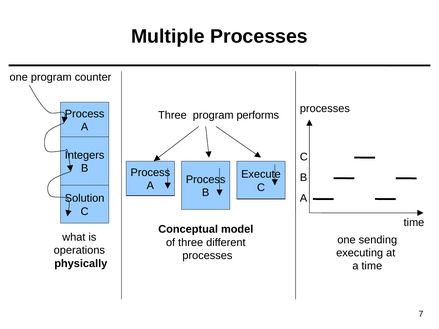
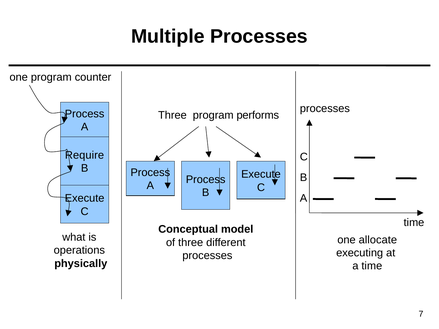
Integers: Integers -> Require
Solution at (85, 199): Solution -> Execute
sending: sending -> allocate
